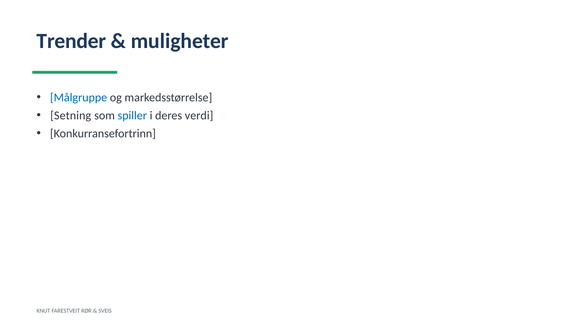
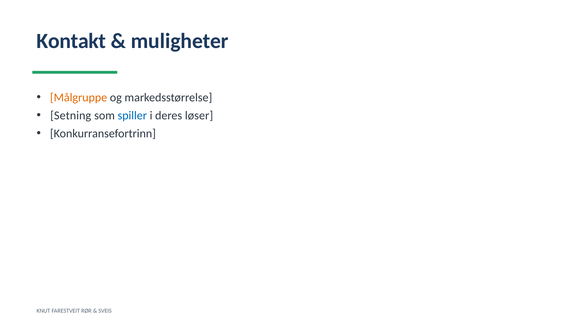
Trender: Trender -> Kontakt
Målgruppe colour: blue -> orange
verdi: verdi -> løser
